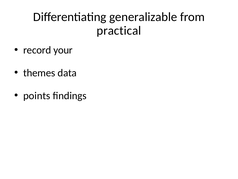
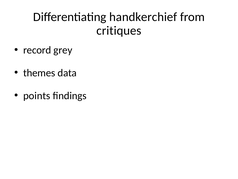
generalizable: generalizable -> handkerchief
practical: practical -> critiques
your: your -> grey
